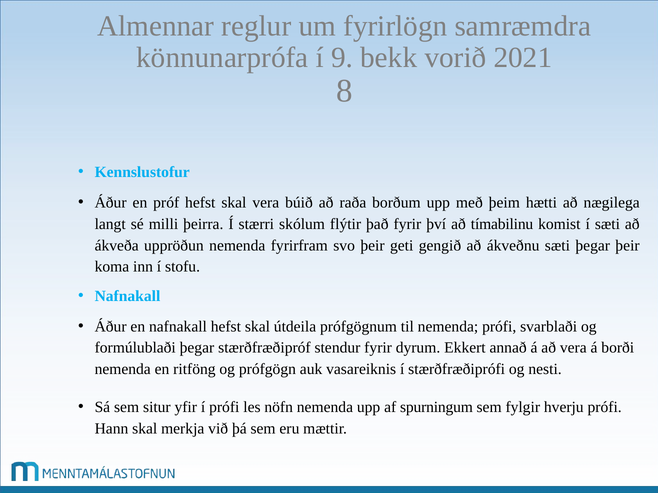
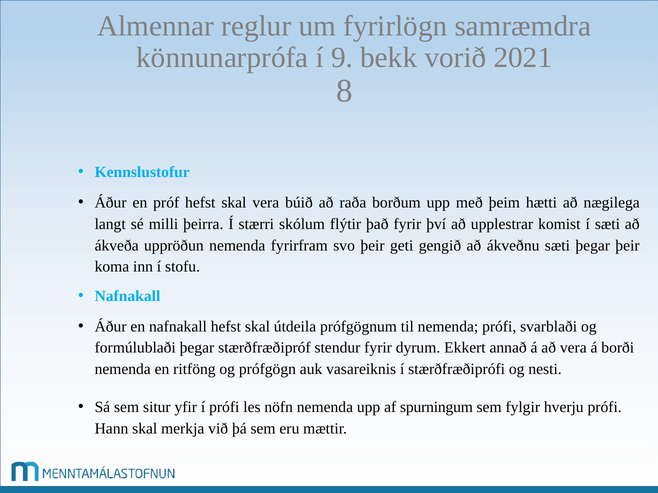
tímabilinu: tímabilinu -> upplestrar
